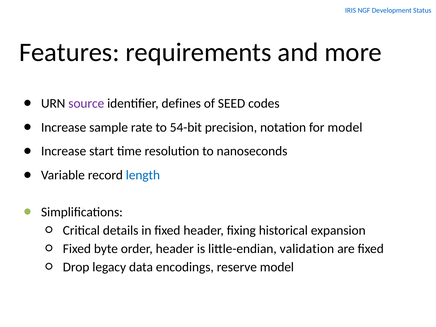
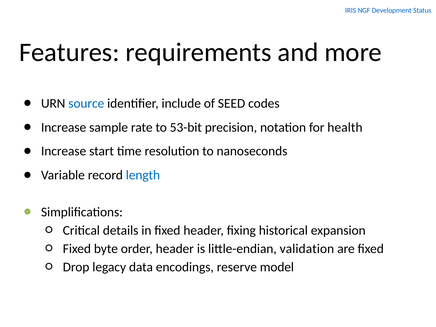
source colour: purple -> blue
defines: defines -> include
54-bit: 54-bit -> 53-bit
for model: model -> health
